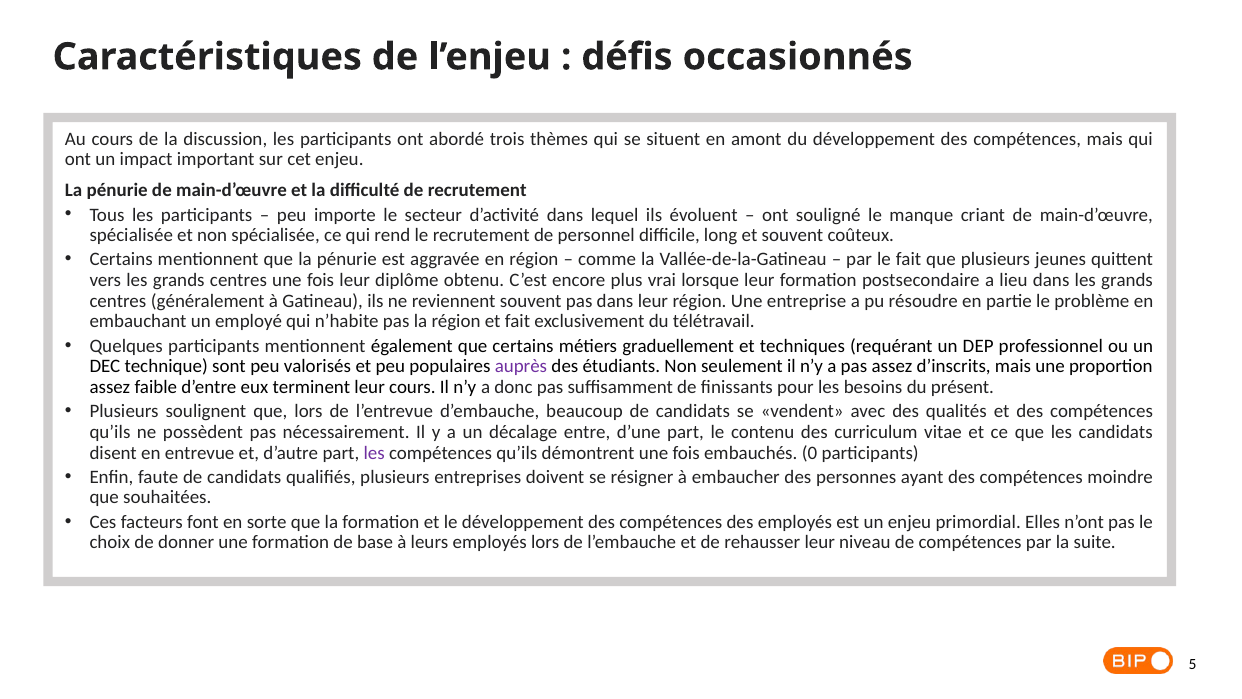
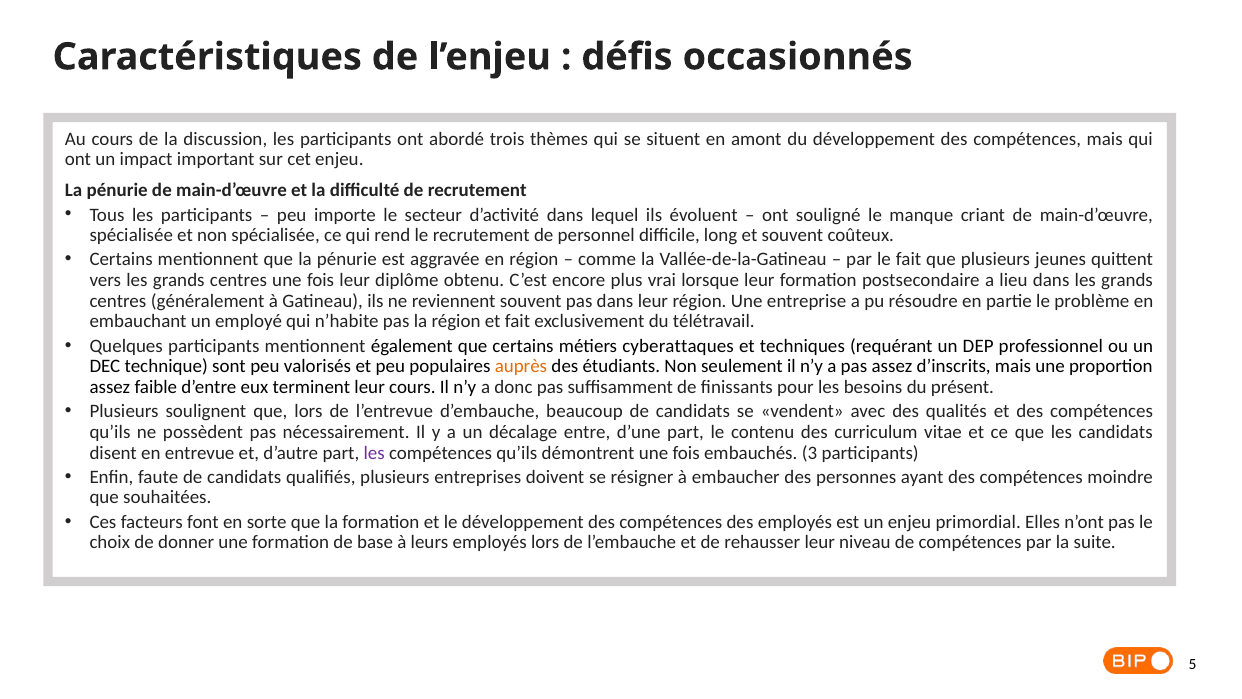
graduellement: graduellement -> cyberattaques
auprès colour: purple -> orange
0: 0 -> 3
